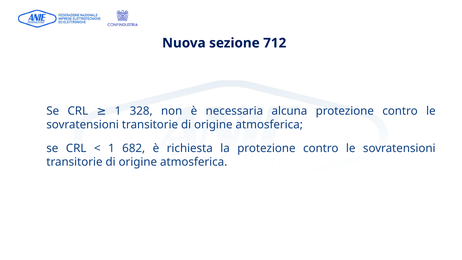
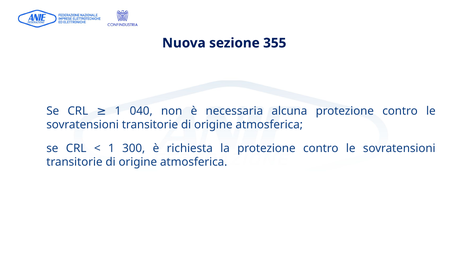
712: 712 -> 355
328: 328 -> 040
682: 682 -> 300
